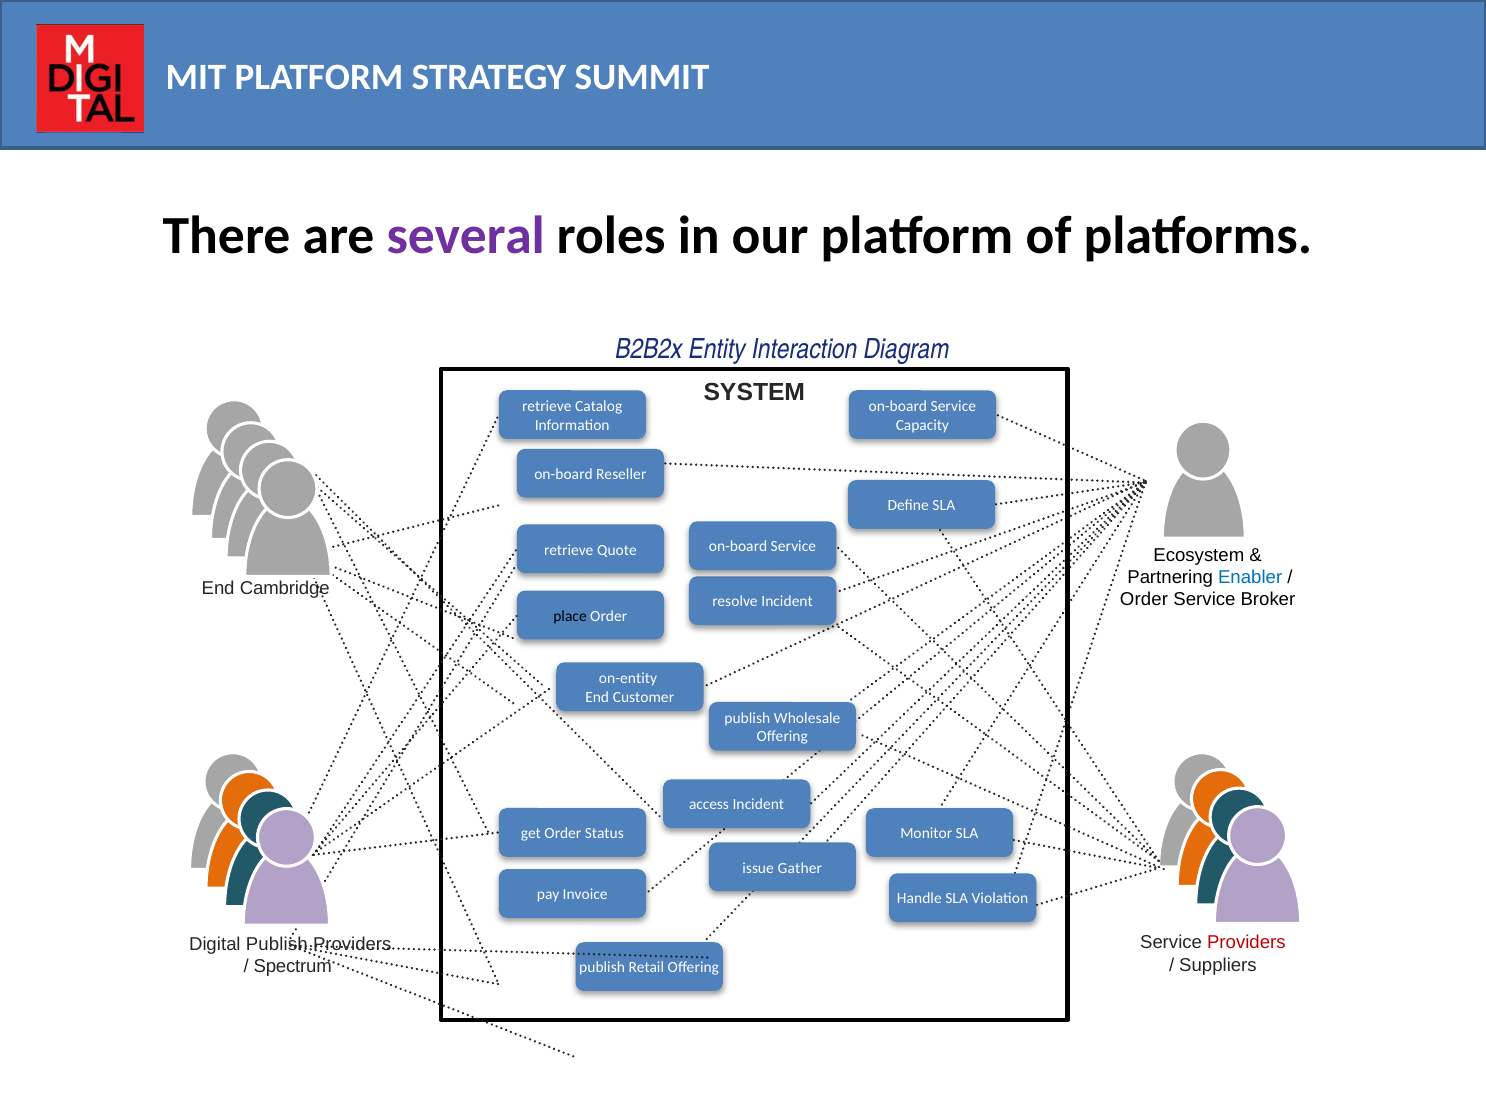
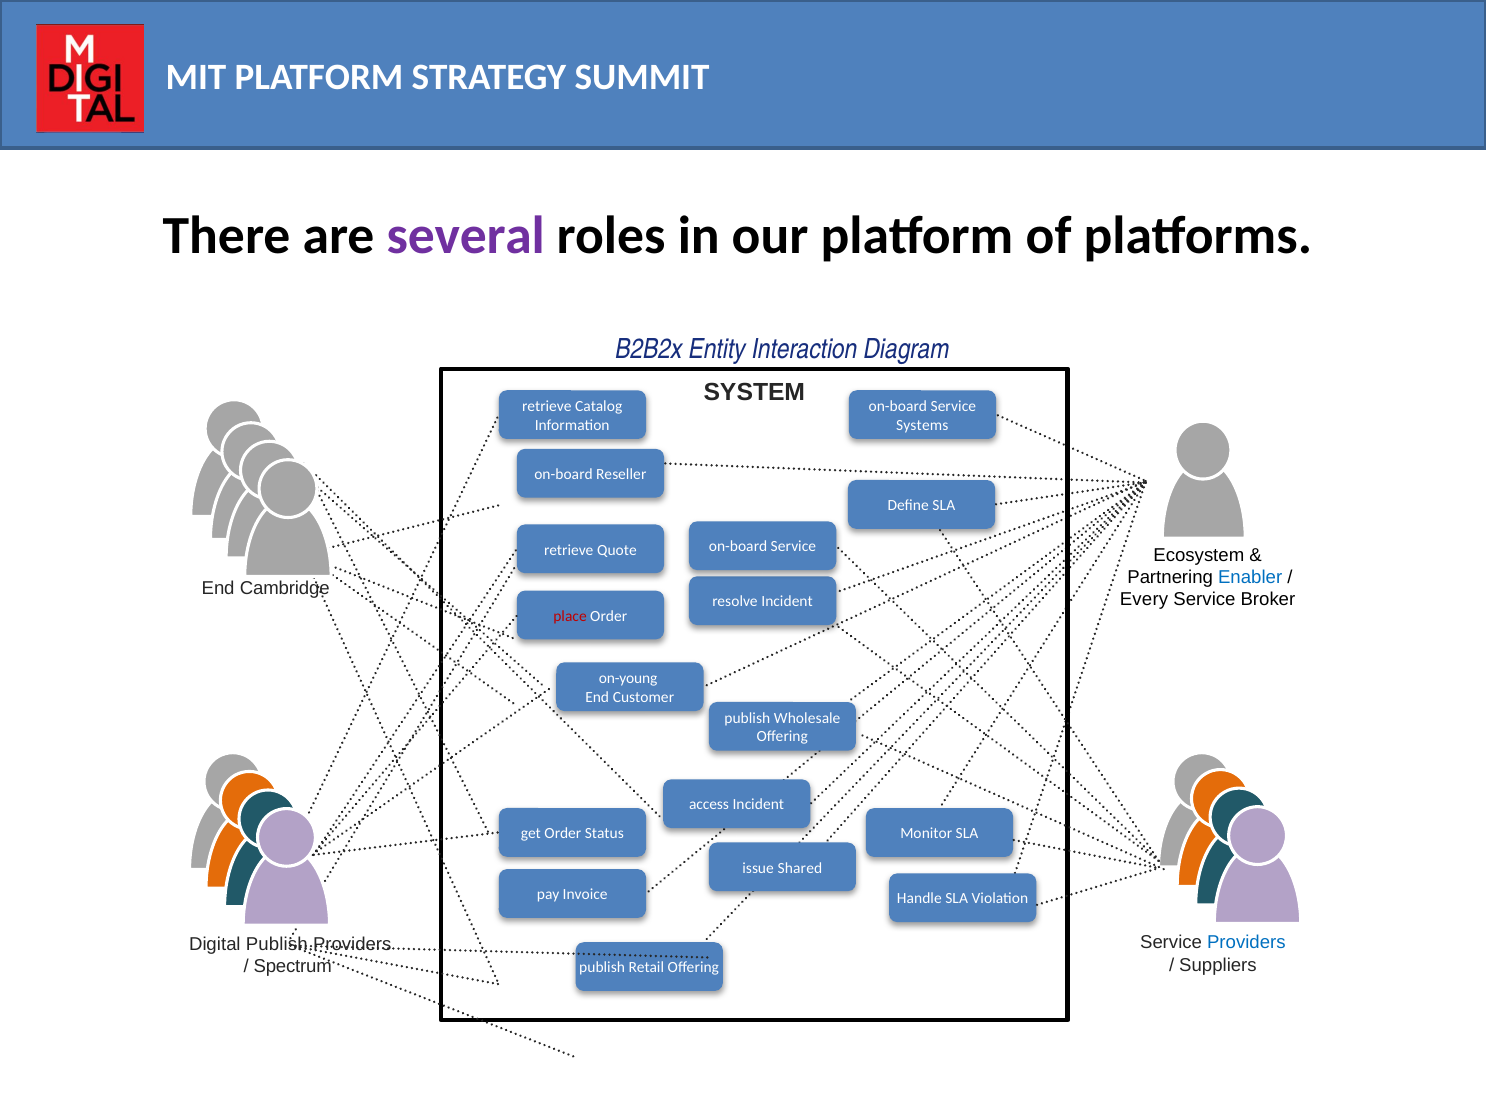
Capacity: Capacity -> Systems
Order at (1144, 600): Order -> Every
place colour: black -> red
on-entity: on-entity -> on-young
Gather: Gather -> Shared
Providers at (1246, 943) colour: red -> blue
